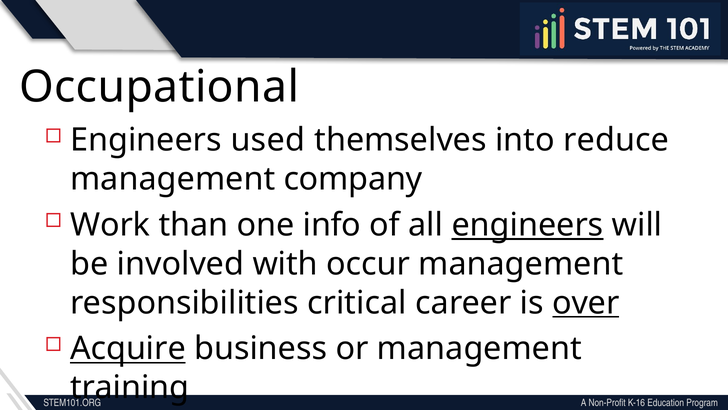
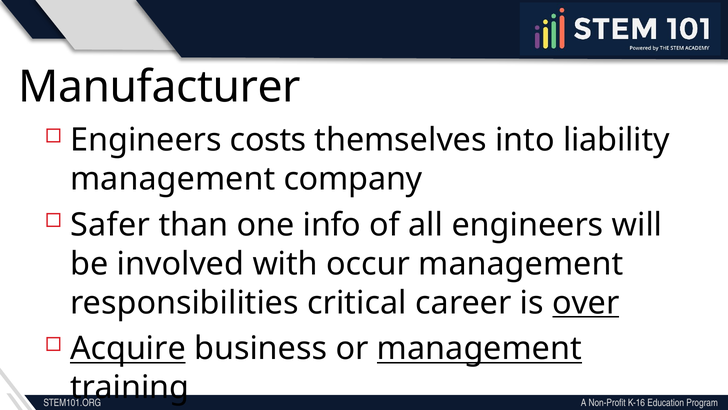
Occupational: Occupational -> Manufacturer
used: used -> costs
reduce: reduce -> liability
Work: Work -> Safer
engineers at (527, 225) underline: present -> none
management at (479, 348) underline: none -> present
